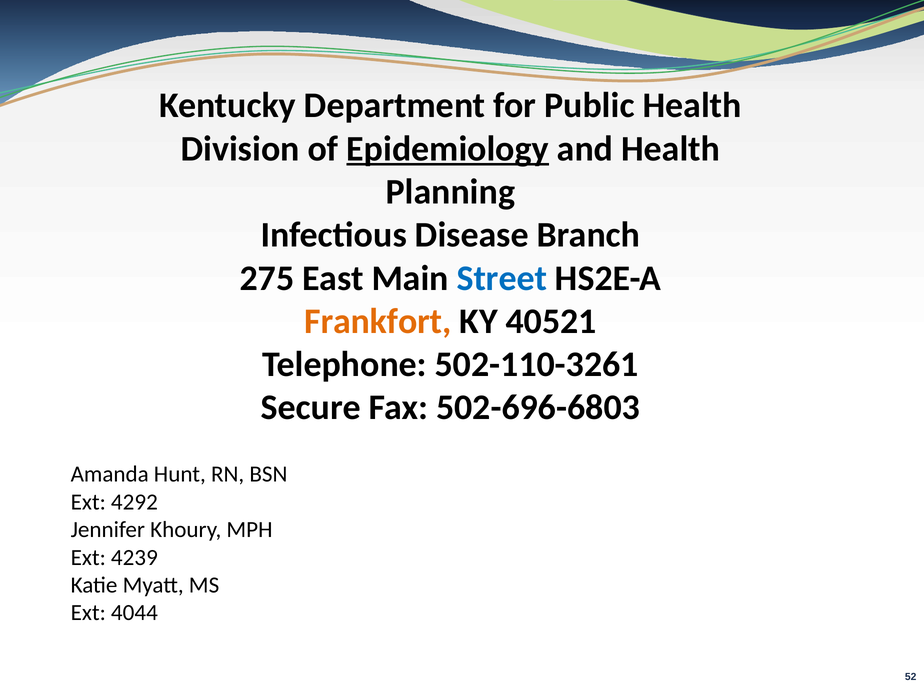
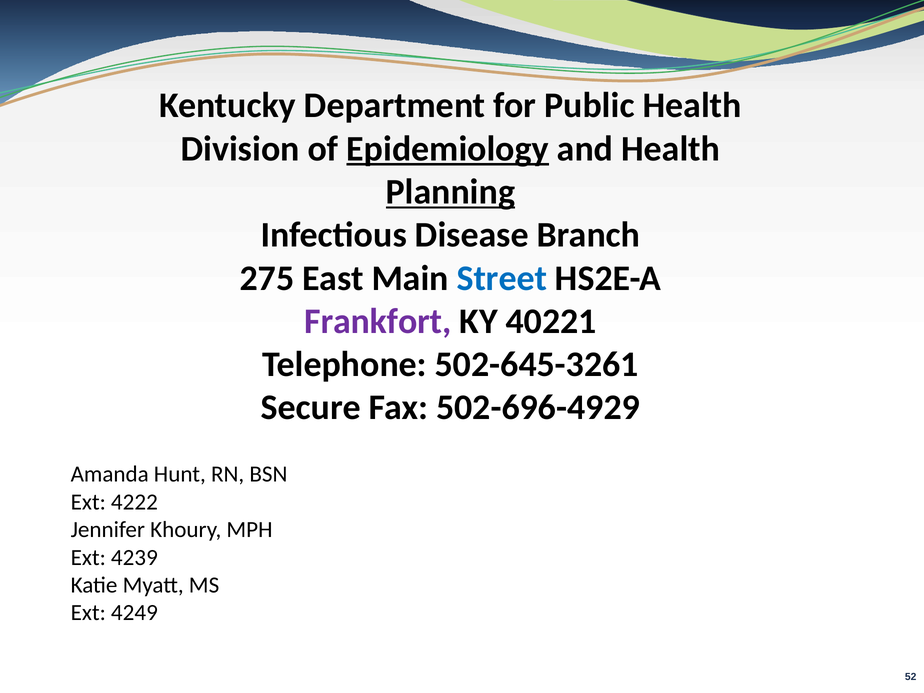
Planning underline: none -> present
Frankfort colour: orange -> purple
40521: 40521 -> 40221
502-110-3261: 502-110-3261 -> 502-645-3261
502-696-6803: 502-696-6803 -> 502-696-4929
4292: 4292 -> 4222
4044: 4044 -> 4249
